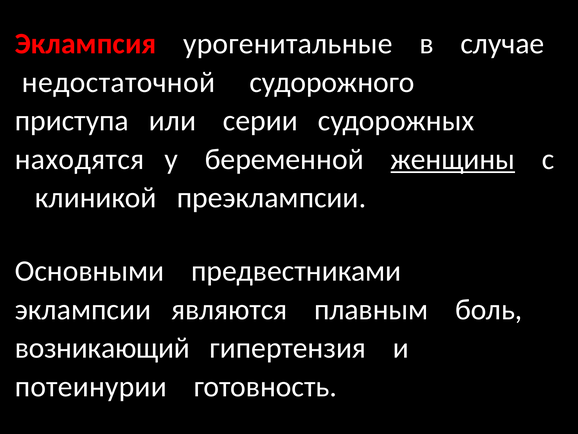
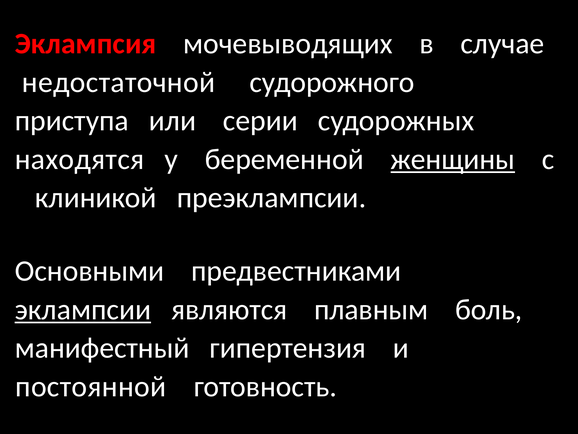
урогенитальные: урогенитальные -> мочевыводящих
эклампсии underline: none -> present
возникающий: возникающий -> манифестный
потеинурии: потеинурии -> постоянной
